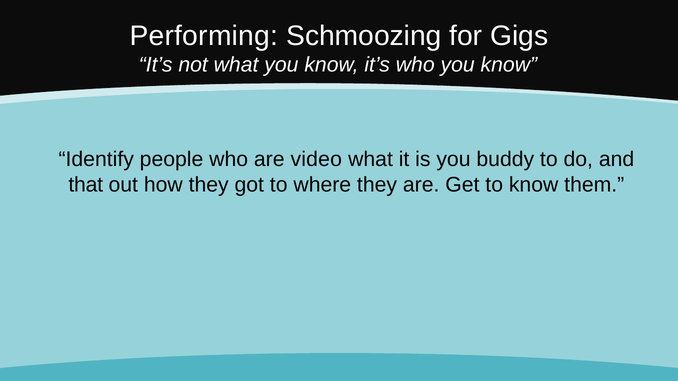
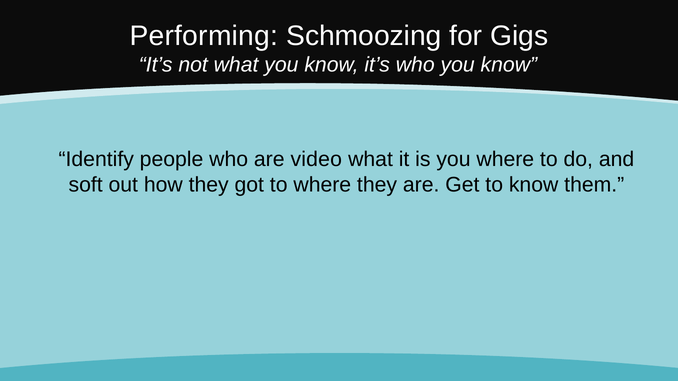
you buddy: buddy -> where
that: that -> soft
